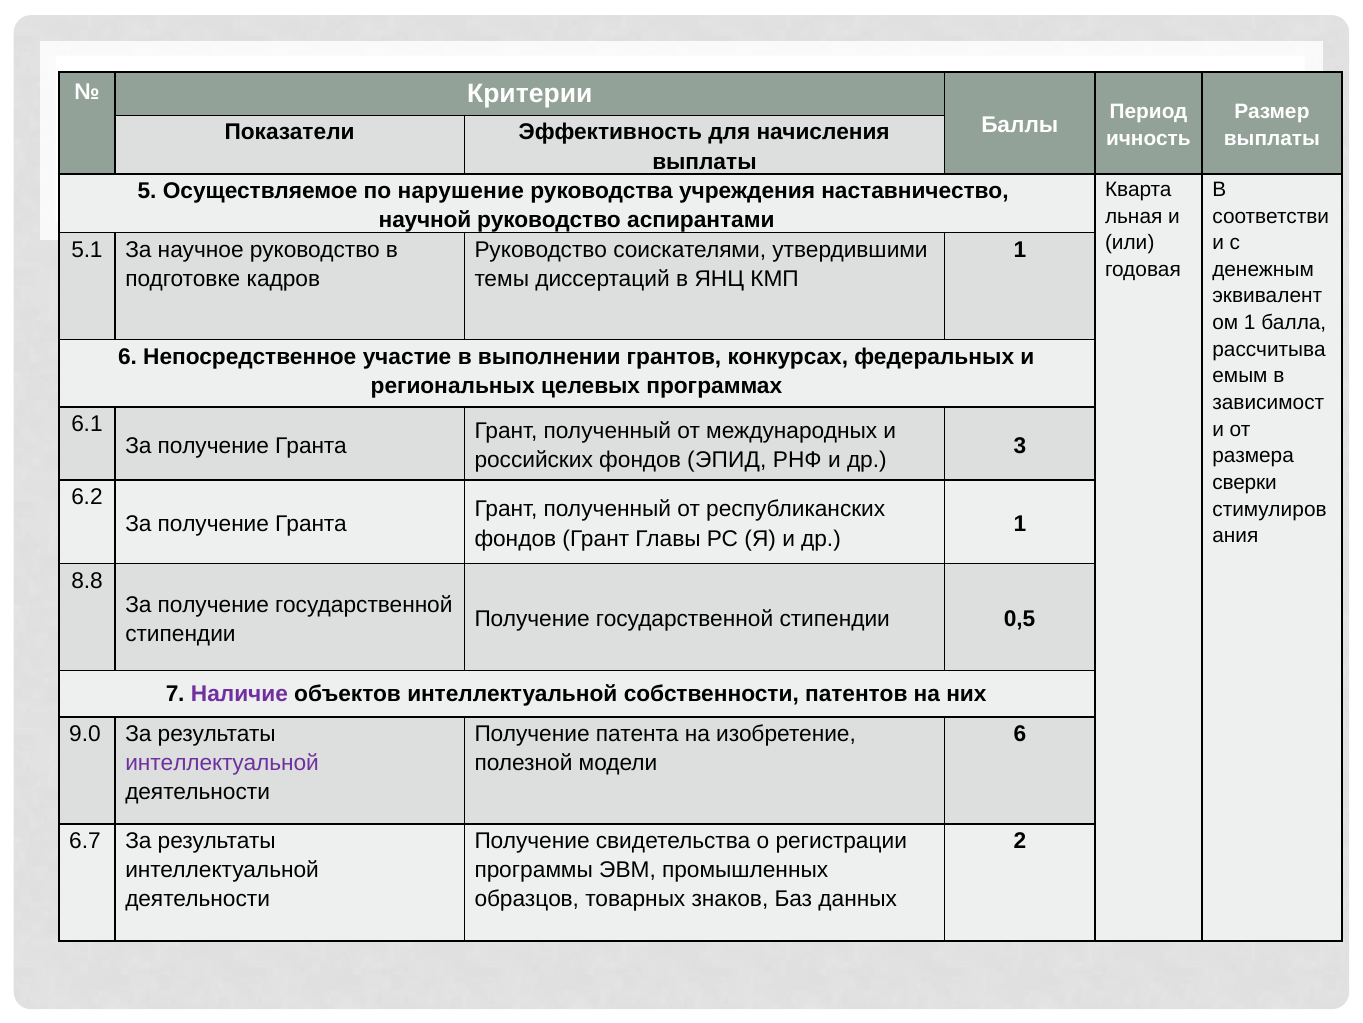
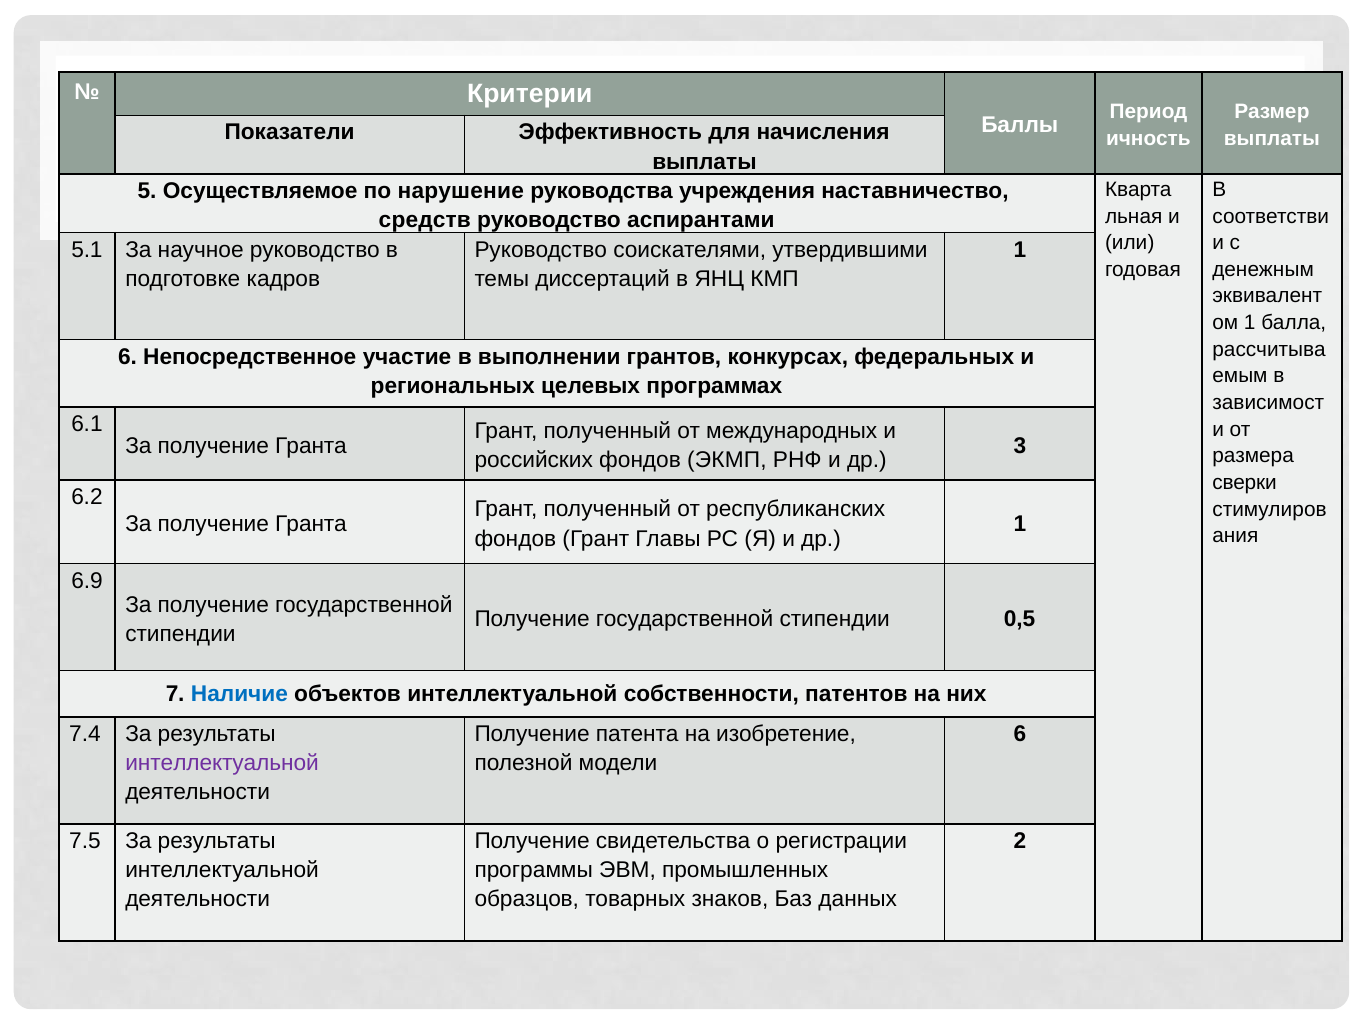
научной: научной -> средств
ЭПИД: ЭПИД -> ЭКМП
8.8: 8.8 -> 6.9
Наличие colour: purple -> blue
9.0: 9.0 -> 7.4
6.7: 6.7 -> 7.5
